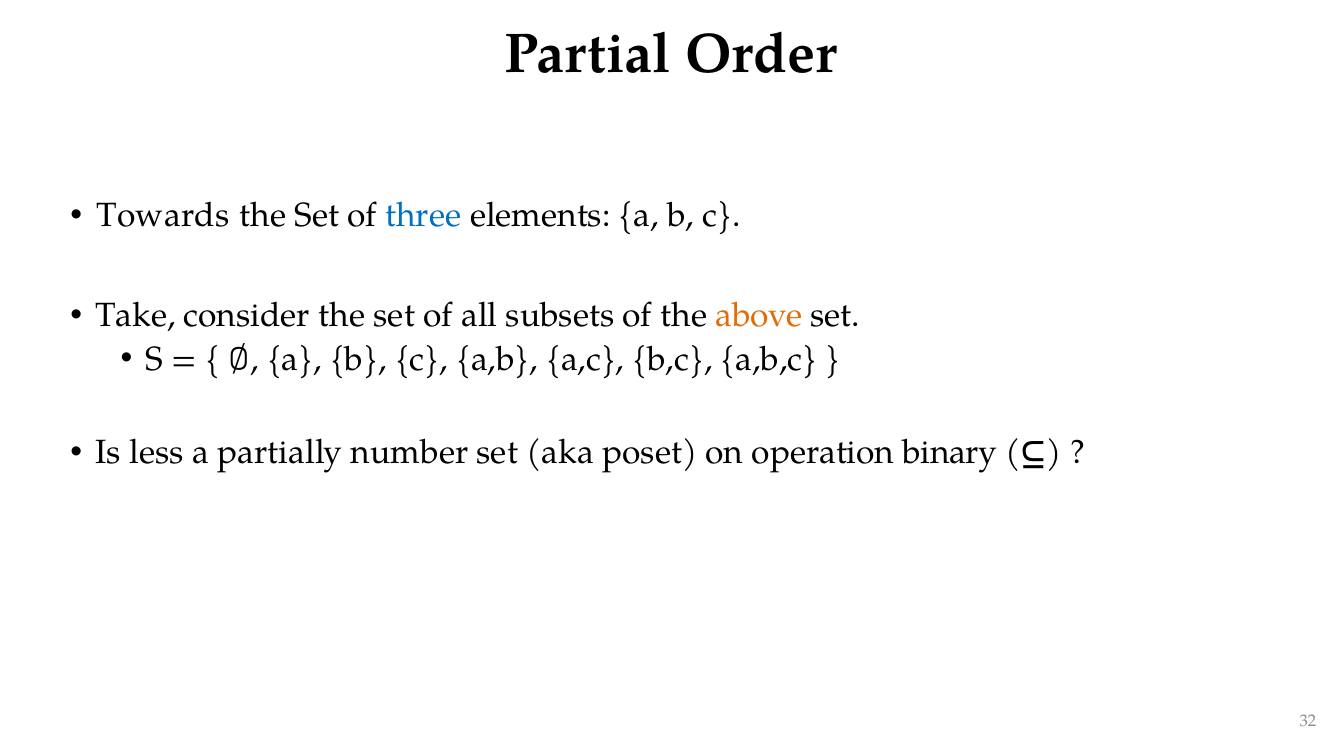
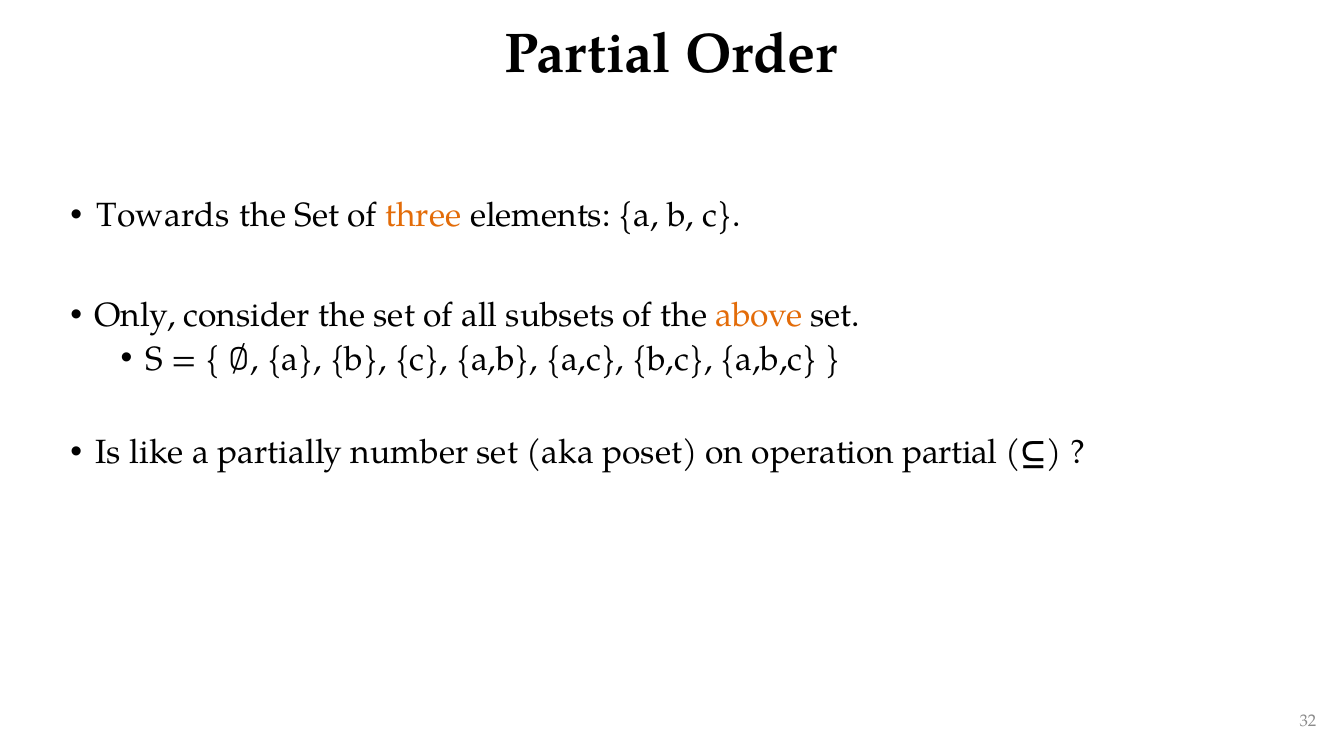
three colour: blue -> orange
Take: Take -> Only
less: less -> like
operation binary: binary -> partial
